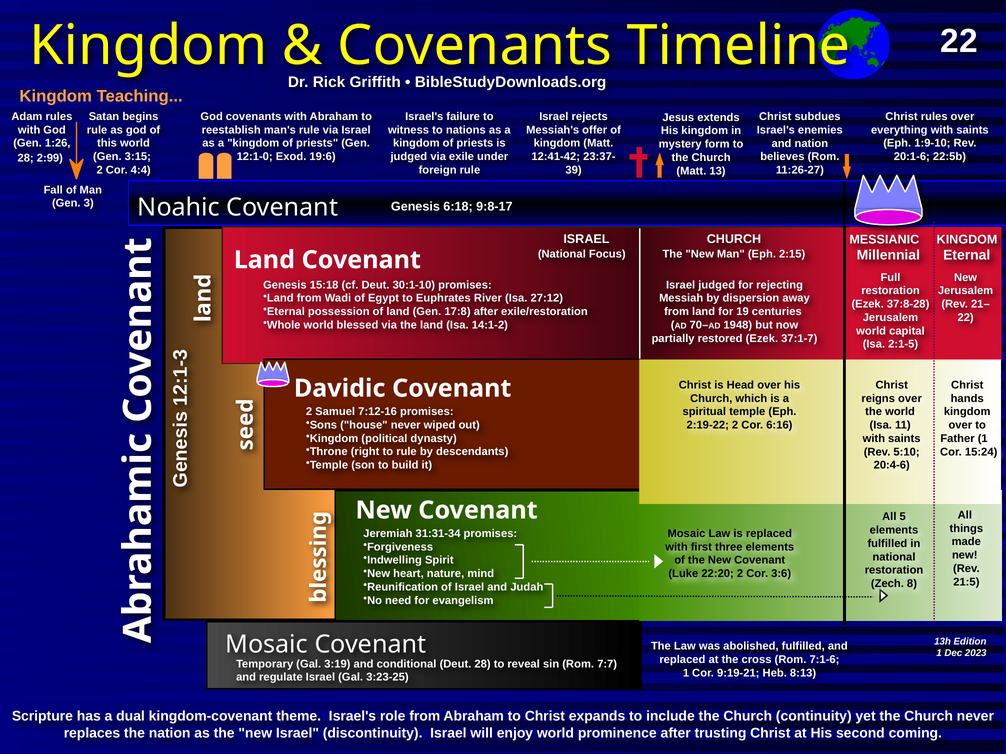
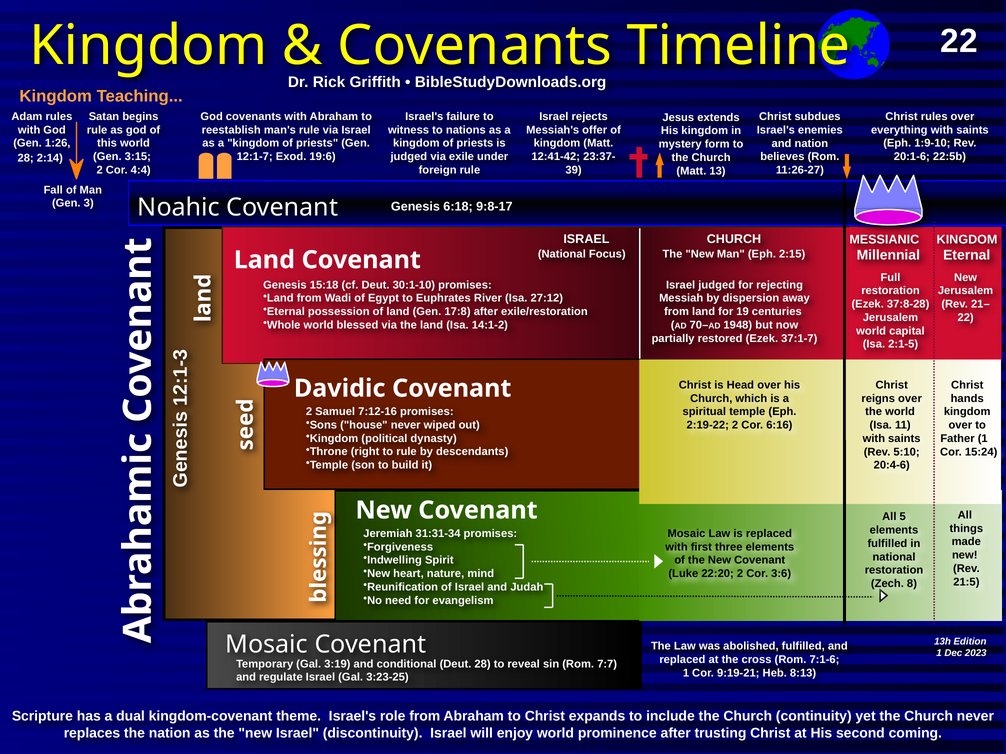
12:1-0: 12:1-0 -> 12:1-7
2:99: 2:99 -> 2:14
